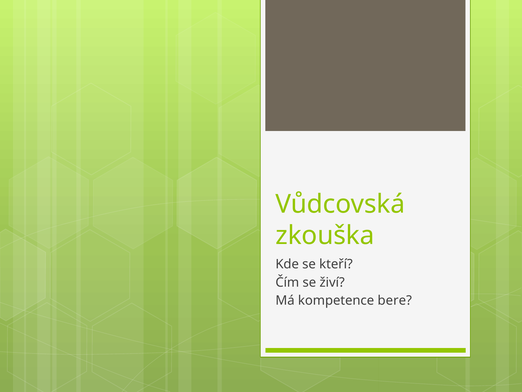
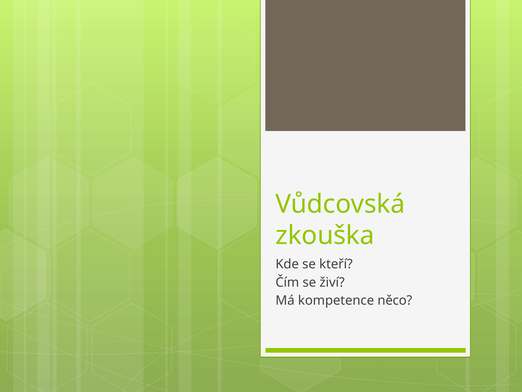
bere: bere -> něco
